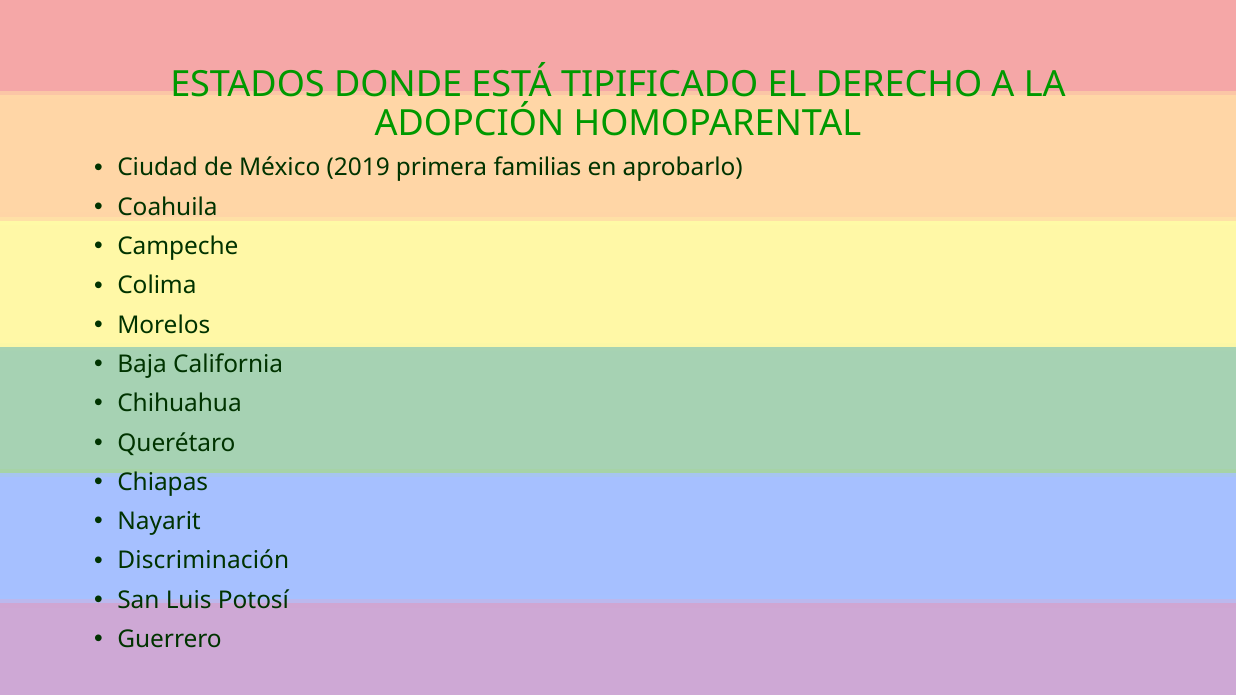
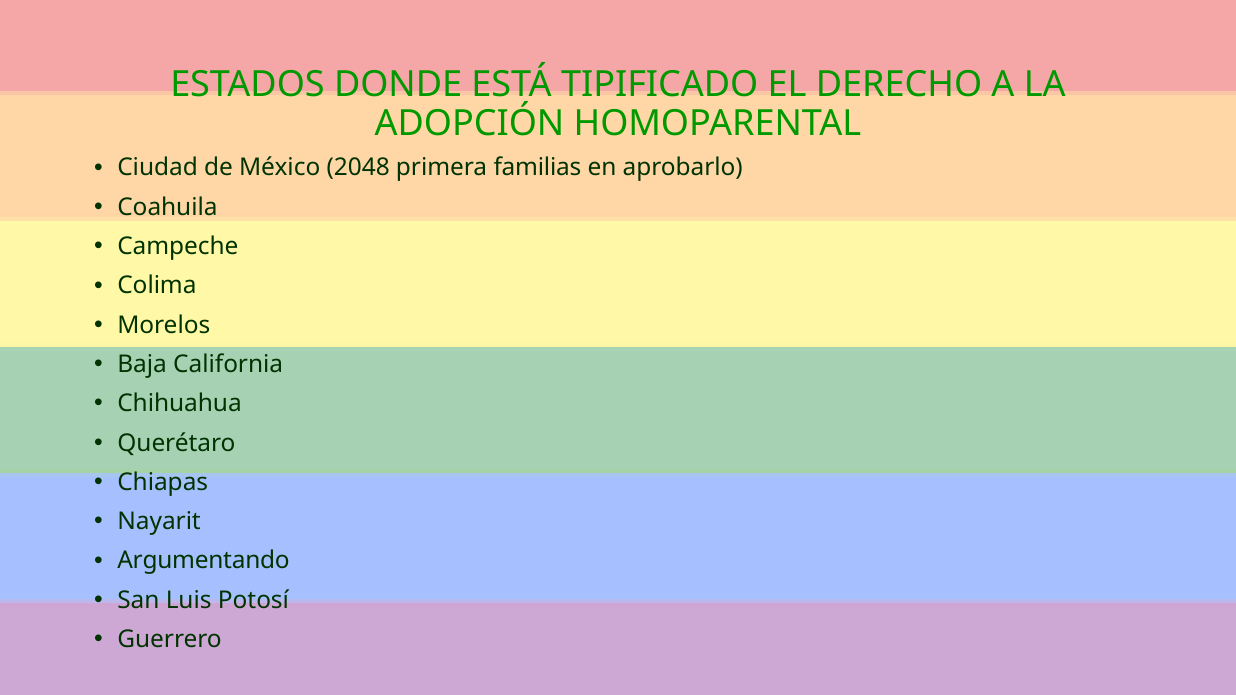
2019: 2019 -> 2048
Discriminación: Discriminación -> Argumentando
